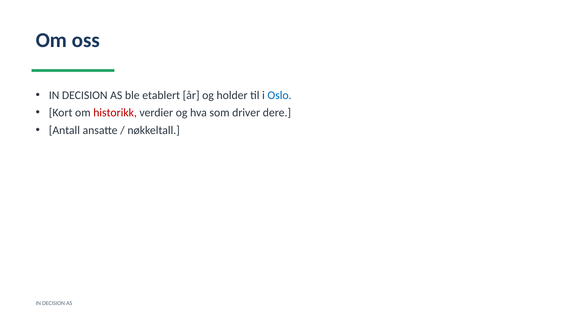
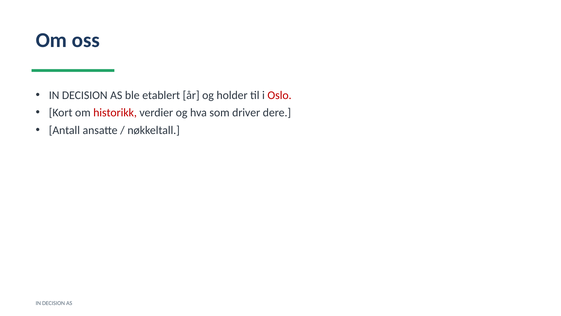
Oslo colour: blue -> red
